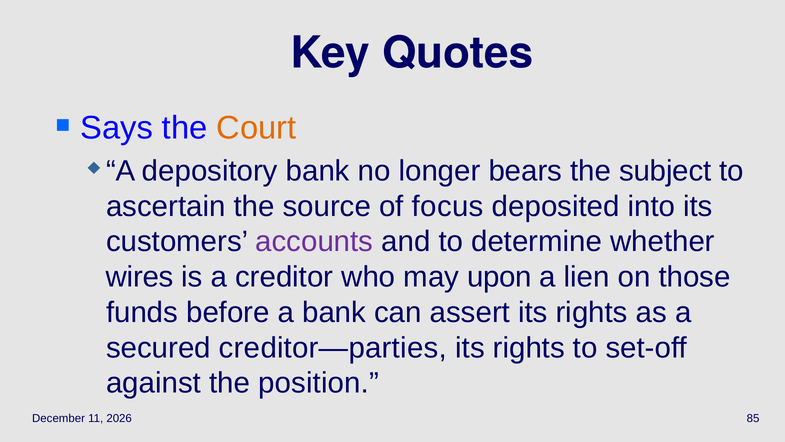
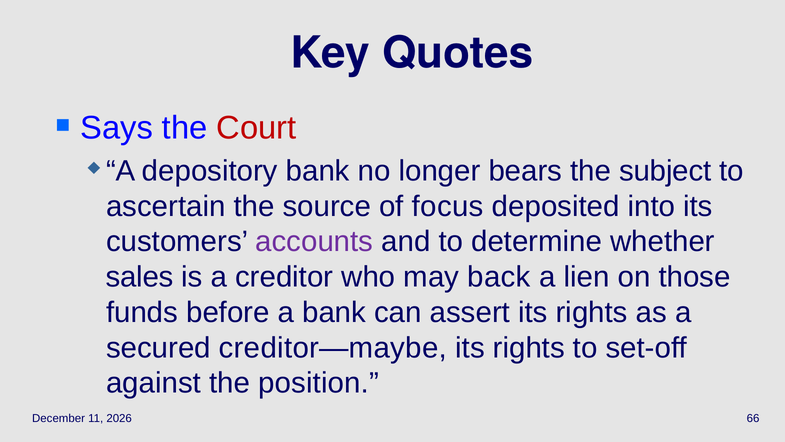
Court colour: orange -> red
wires: wires -> sales
upon: upon -> back
creditor—parties: creditor—parties -> creditor—maybe
85: 85 -> 66
